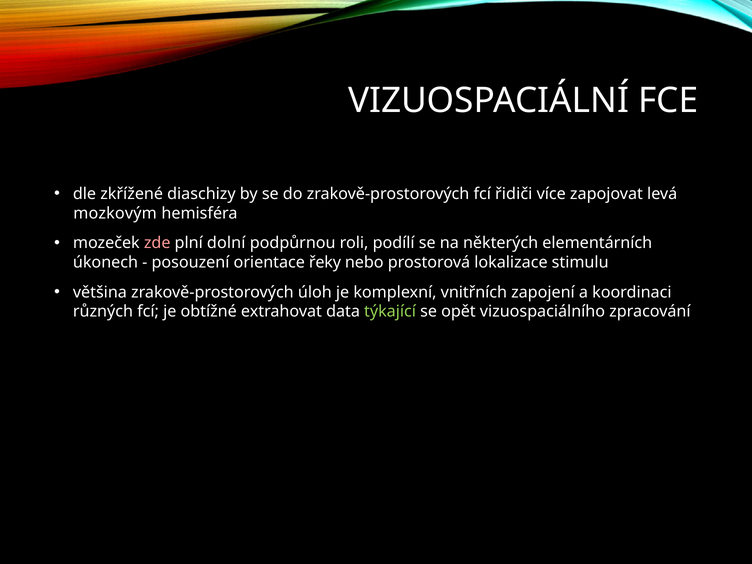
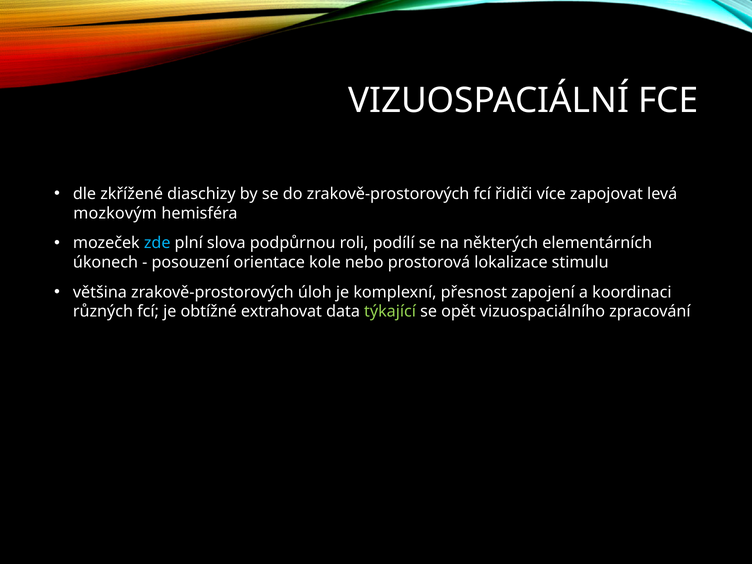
zde colour: pink -> light blue
dolní: dolní -> slova
řeky: řeky -> kole
vnitřních: vnitřních -> přesnost
